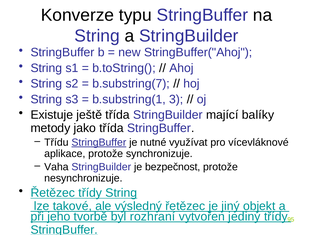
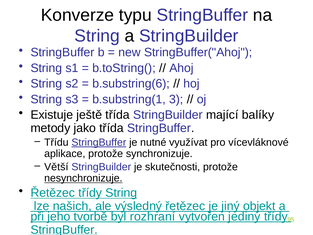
b.substring(7: b.substring(7 -> b.substring(6
Vaha: Vaha -> Větší
bezpečnost: bezpečnost -> skutečnosti
nesynchronizuje underline: none -> present
takové: takové -> našich
